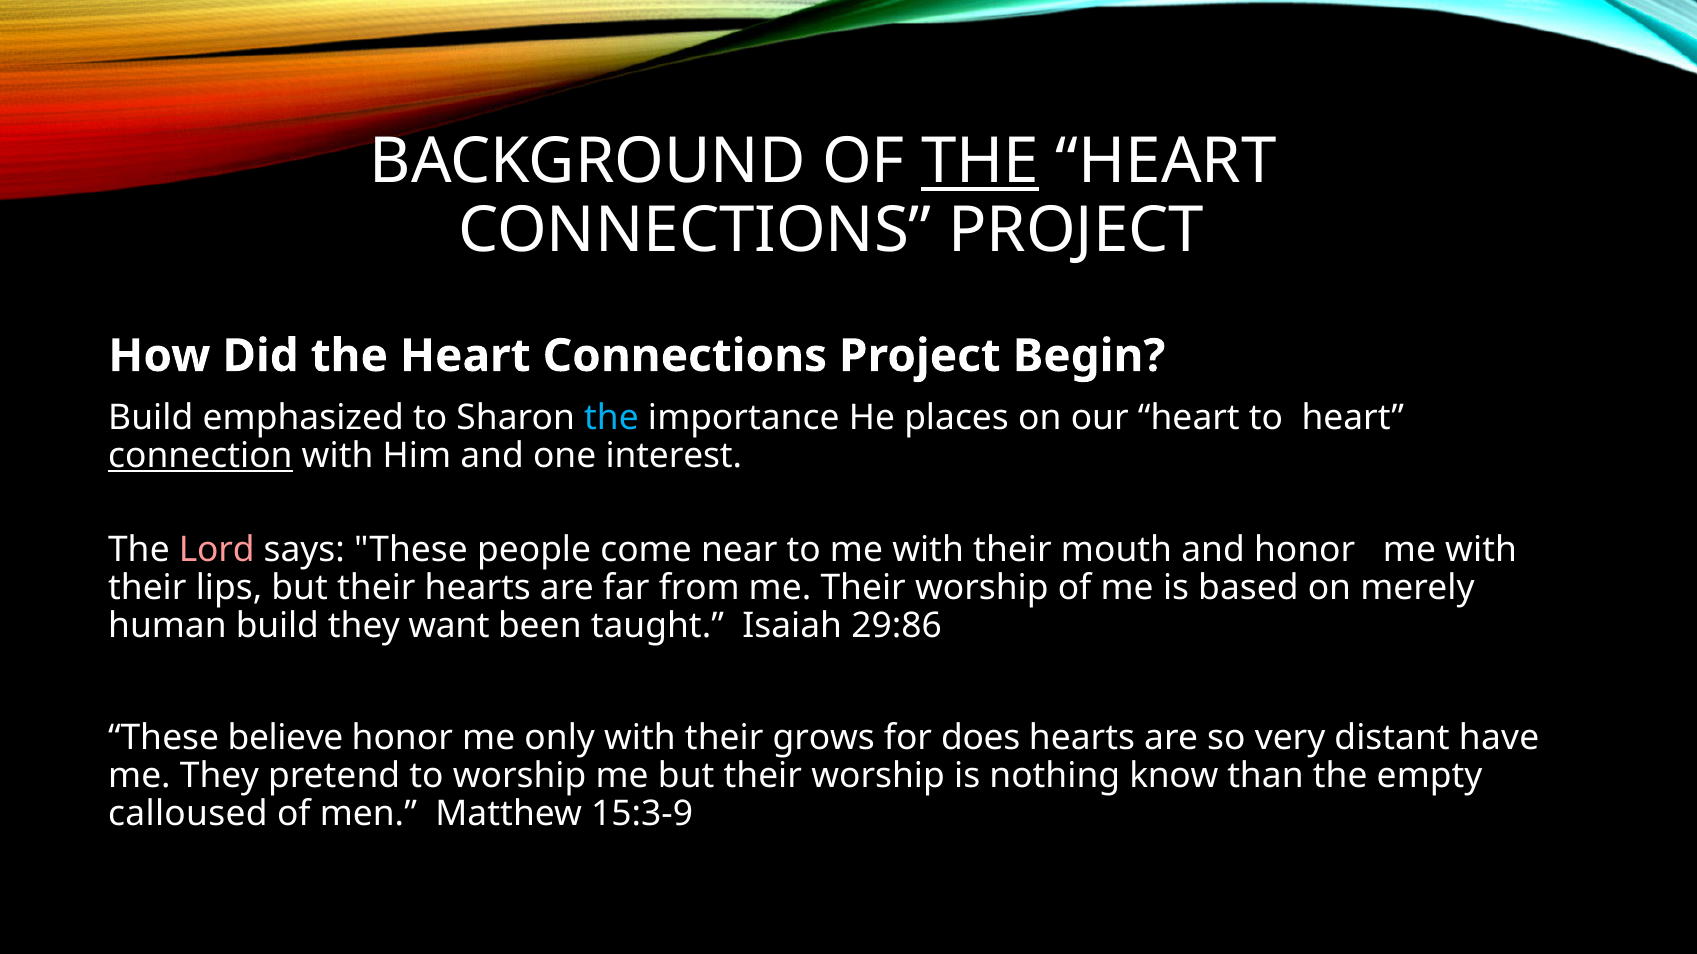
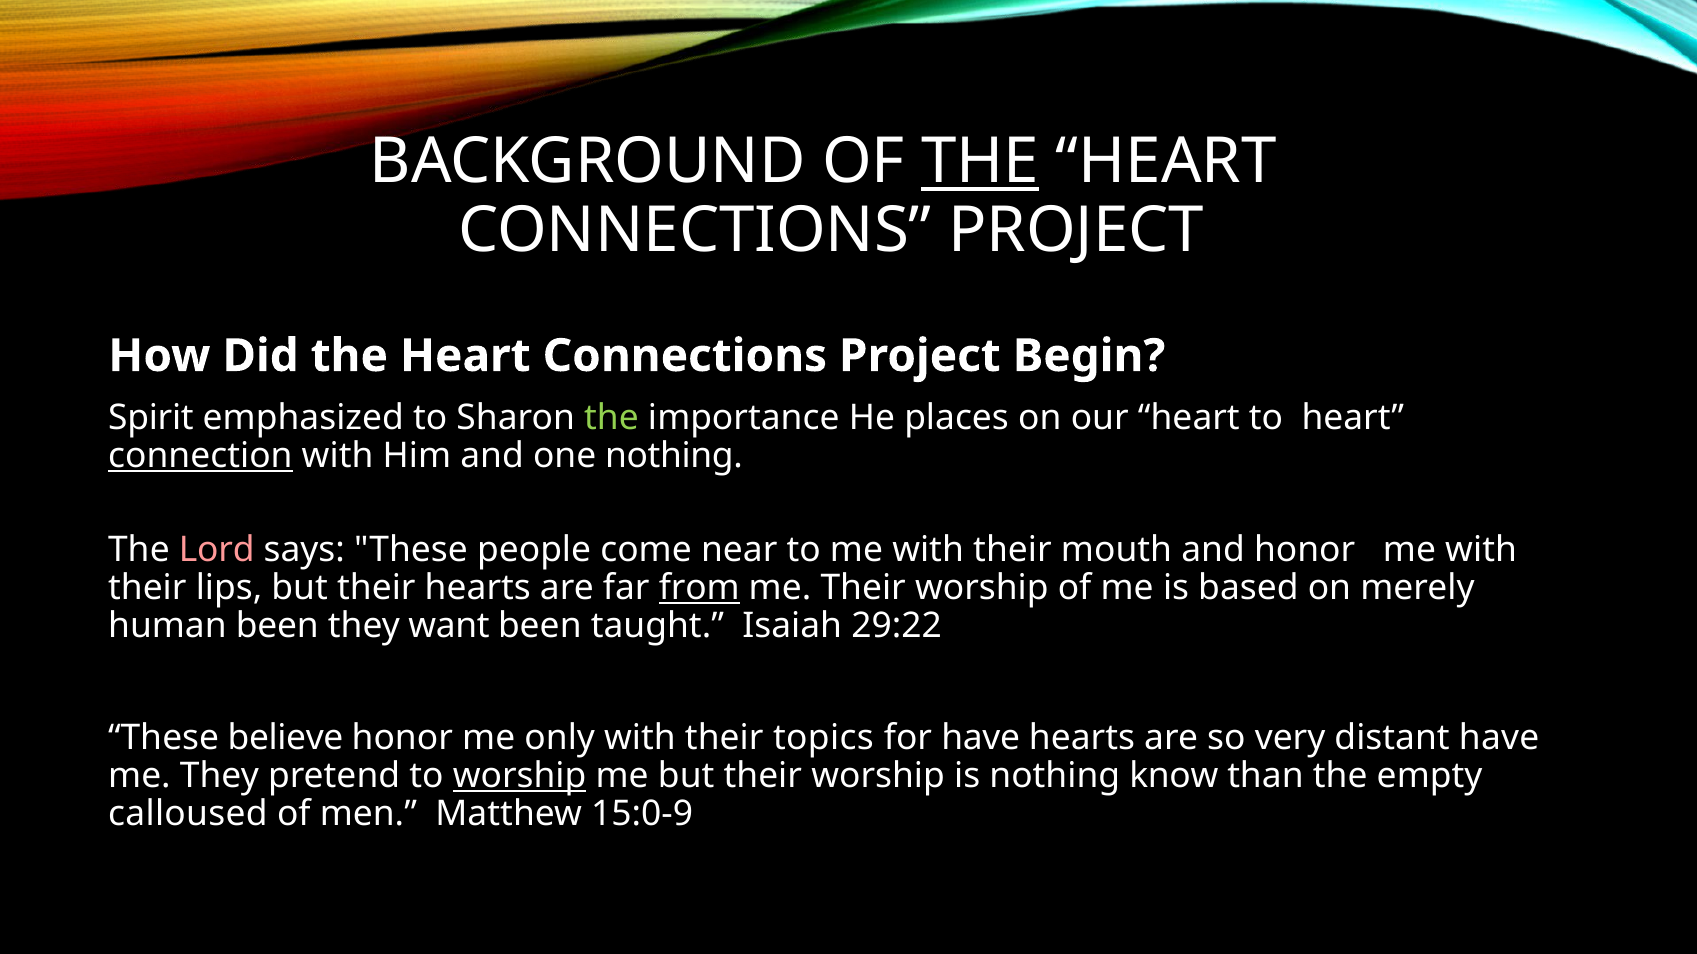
Build at (151, 418): Build -> Spirit
the at (611, 418) colour: light blue -> light green
one interest: interest -> nothing
from underline: none -> present
human build: build -> been
29:86: 29:86 -> 29:22
grows: grows -> topics
for does: does -> have
worship at (520, 776) underline: none -> present
15:3-9: 15:3-9 -> 15:0-9
